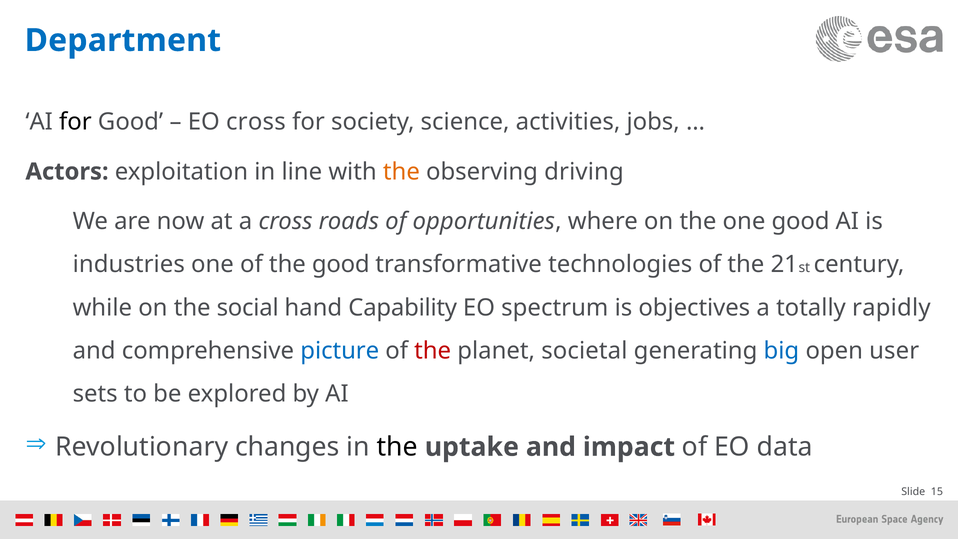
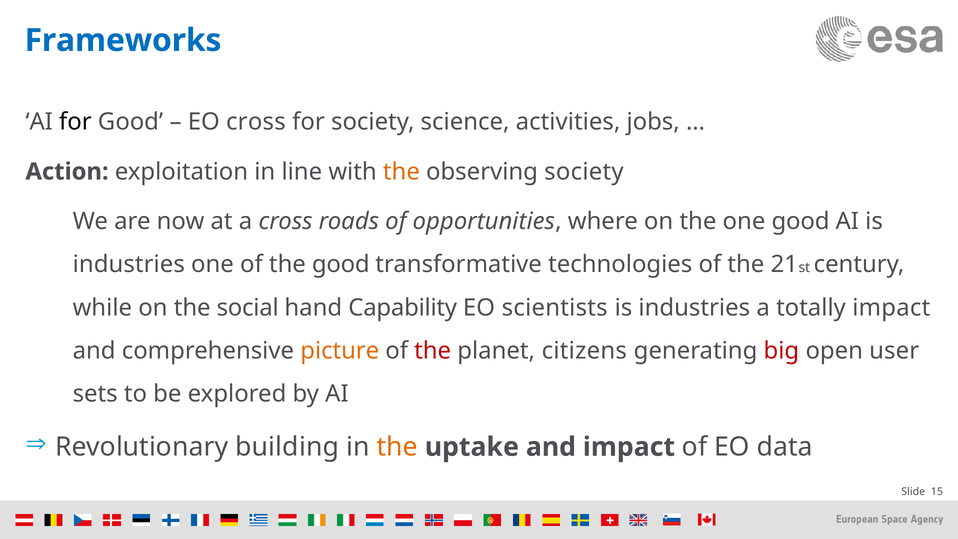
Department: Department -> Frameworks
Actors: Actors -> Action
observing driving: driving -> society
spectrum: spectrum -> scientists
objectives at (694, 308): objectives -> industries
totally rapidly: rapidly -> impact
picture colour: blue -> orange
societal: societal -> citizens
big colour: blue -> red
changes: changes -> building
the at (397, 447) colour: black -> orange
